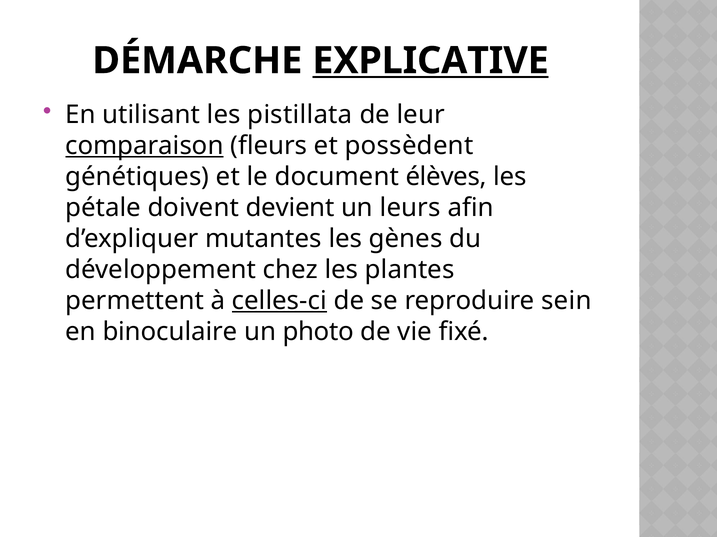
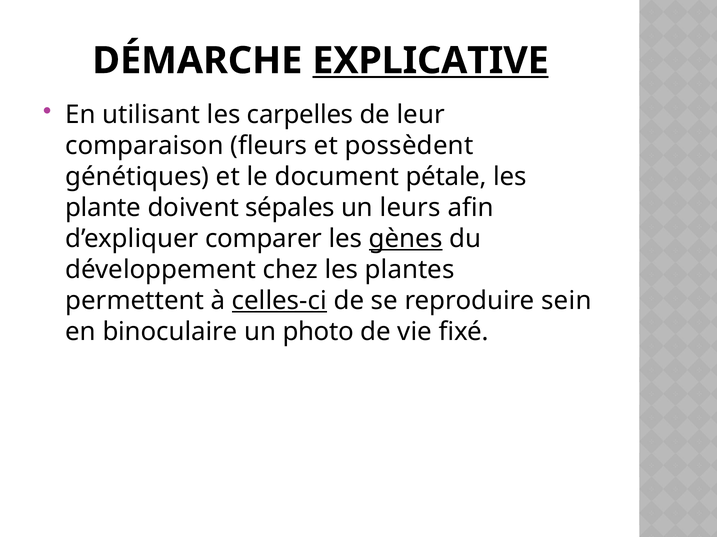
pistillata: pistillata -> carpelles
comparaison underline: present -> none
élèves: élèves -> pétale
pétale: pétale -> plante
devient: devient -> sépales
mutantes: mutantes -> comparer
gènes underline: none -> present
